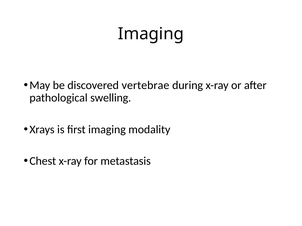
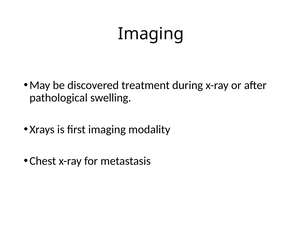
vertebrae: vertebrae -> treatment
